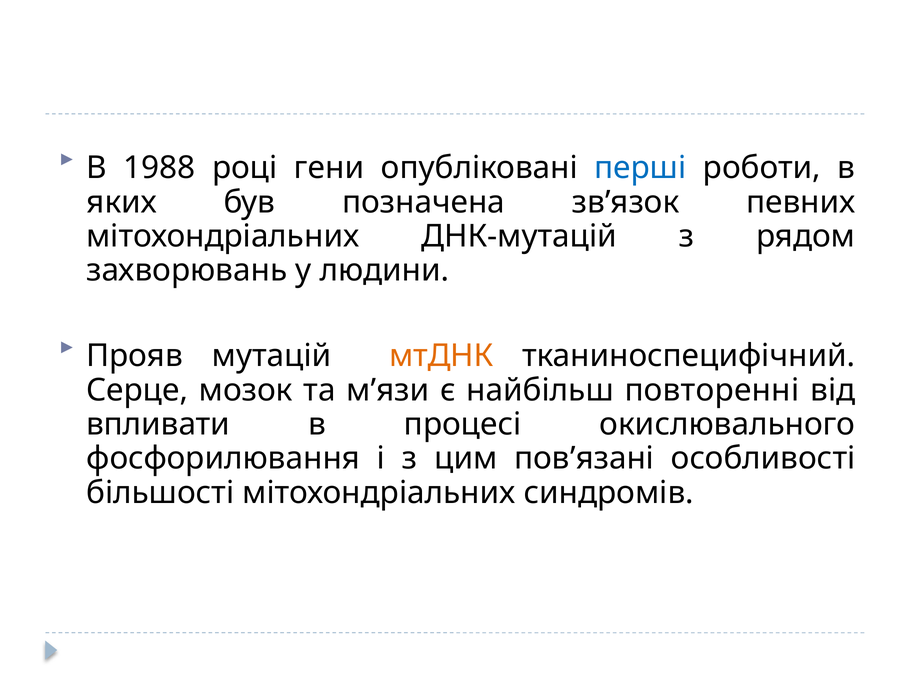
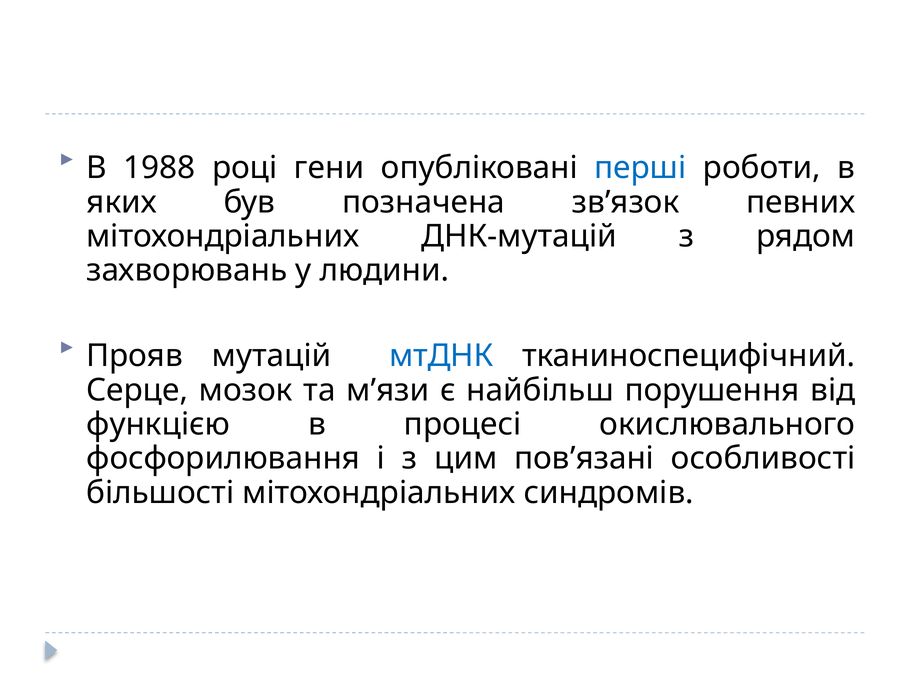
мтДНК colour: orange -> blue
повторенні: повторенні -> порушення
впливати: впливати -> функцією
